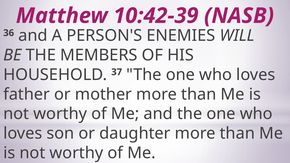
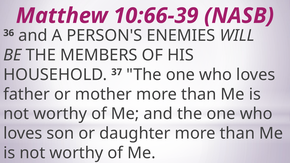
10:42-39: 10:42-39 -> 10:66-39
